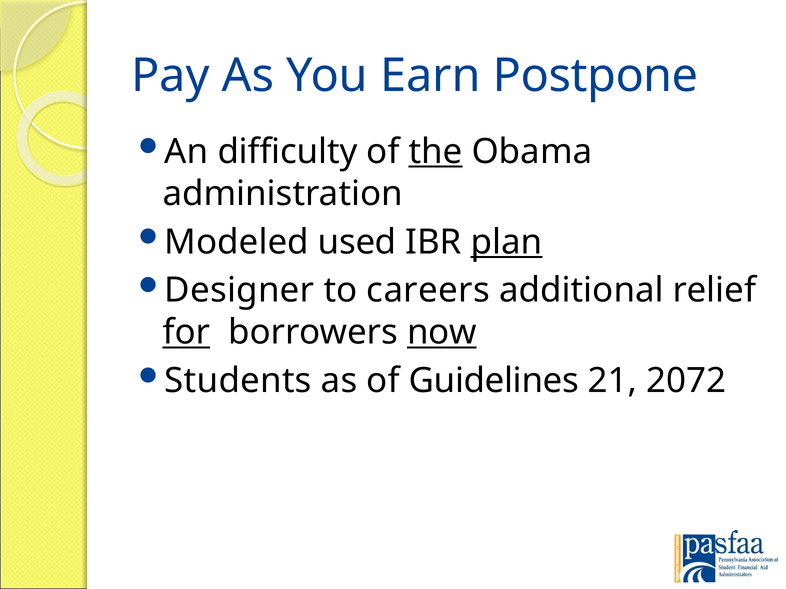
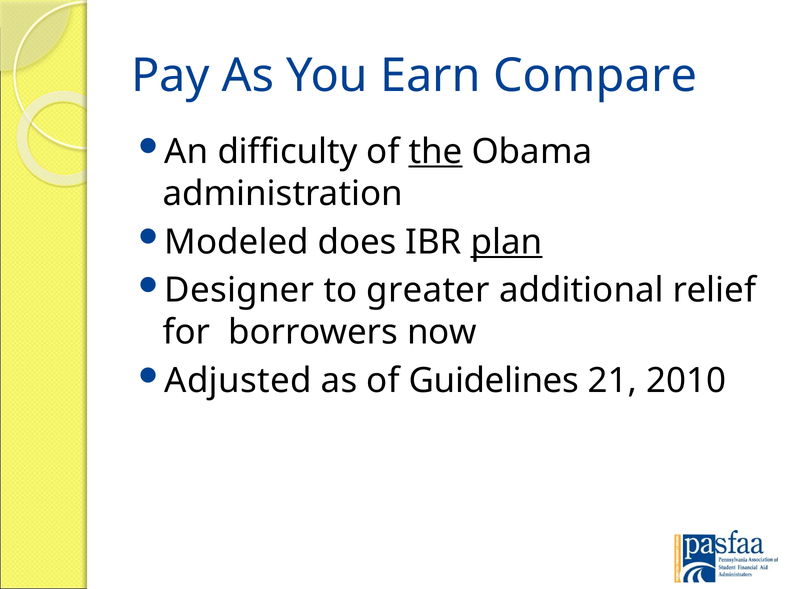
Postpone: Postpone -> Compare
used: used -> does
careers: careers -> greater
for underline: present -> none
now underline: present -> none
Students: Students -> Adjusted
2072: 2072 -> 2010
